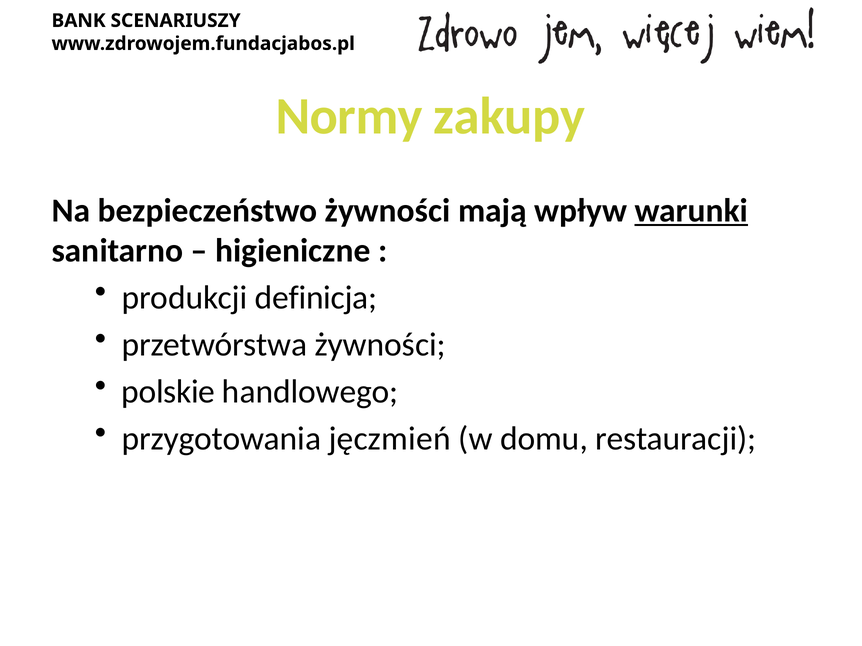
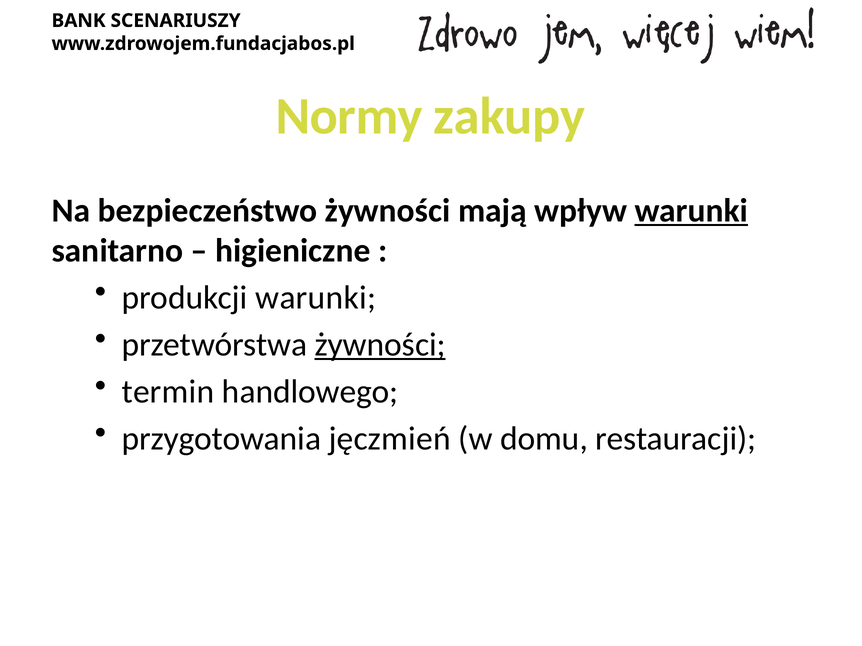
produkcji definicja: definicja -> warunki
żywności at (380, 345) underline: none -> present
polskie: polskie -> termin
